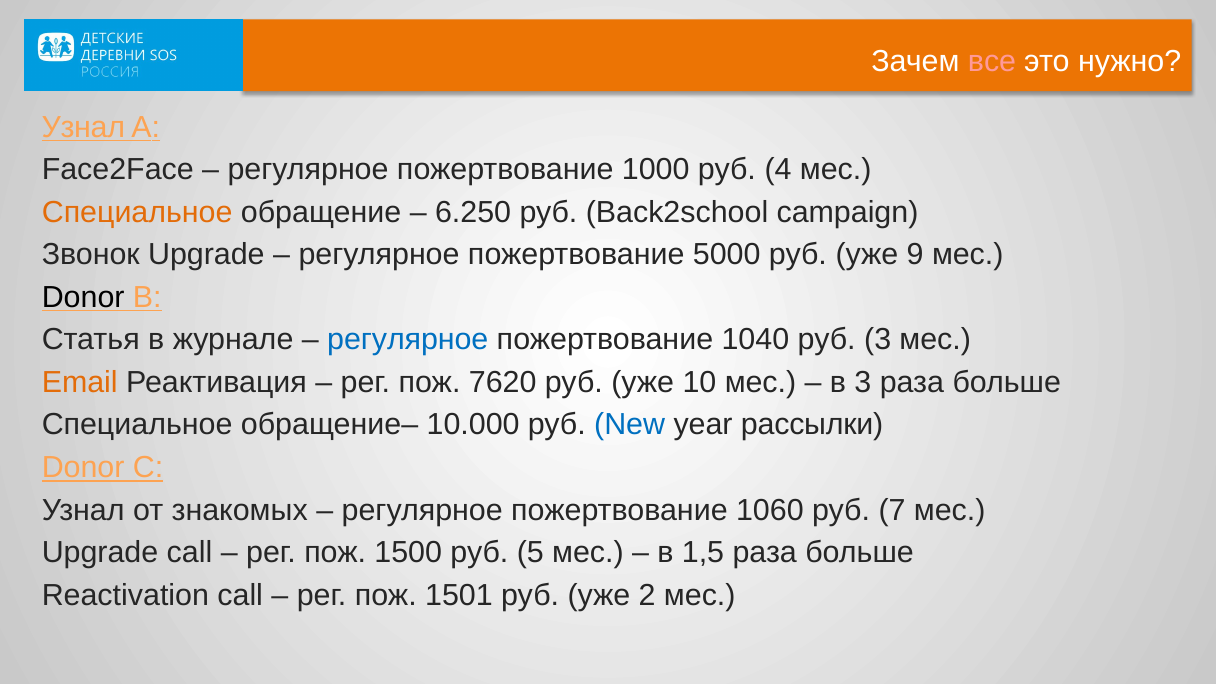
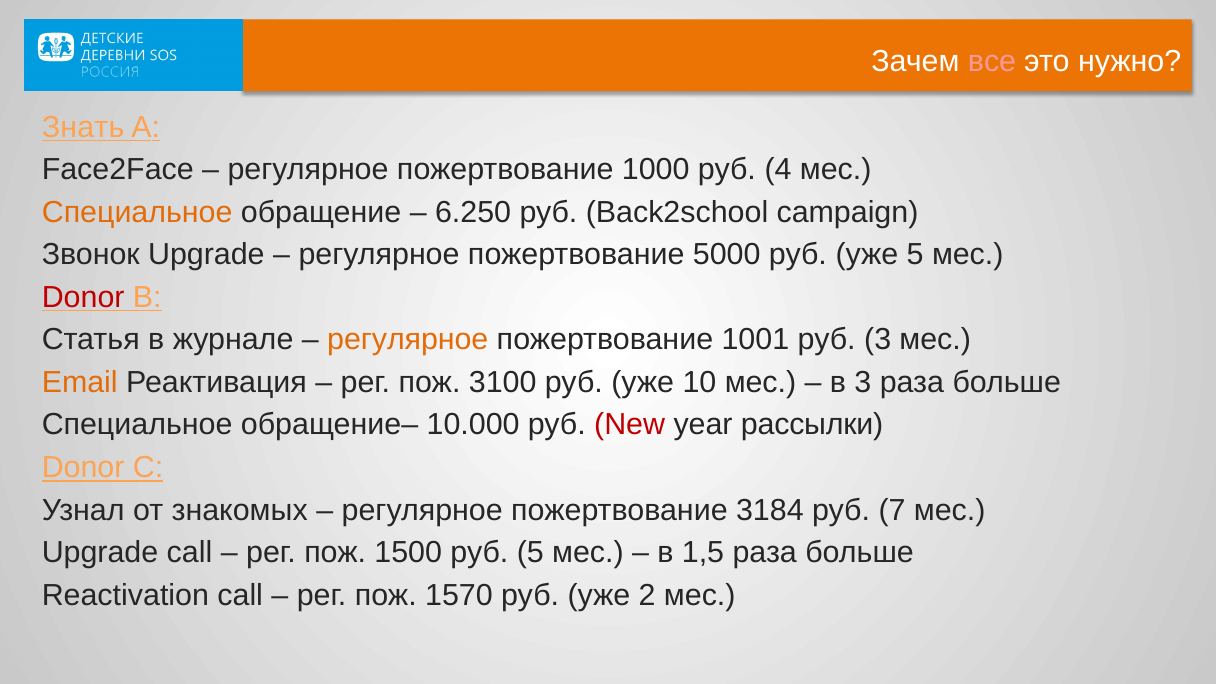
Узнал at (83, 127): Узнал -> Знать
уже 9: 9 -> 5
Donor at (83, 297) colour: black -> red
регулярное at (408, 340) colour: blue -> orange
1040: 1040 -> 1001
7620: 7620 -> 3100
New colour: blue -> red
1060: 1060 -> 3184
1501: 1501 -> 1570
